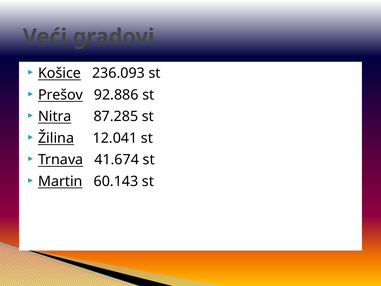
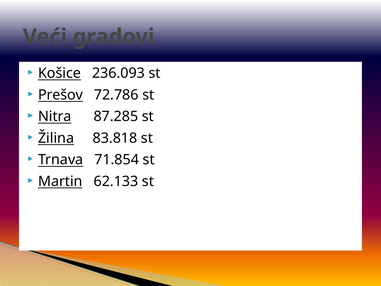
92.886: 92.886 -> 72.786
12.041: 12.041 -> 83.818
41.674: 41.674 -> 71.854
60.143: 60.143 -> 62.133
